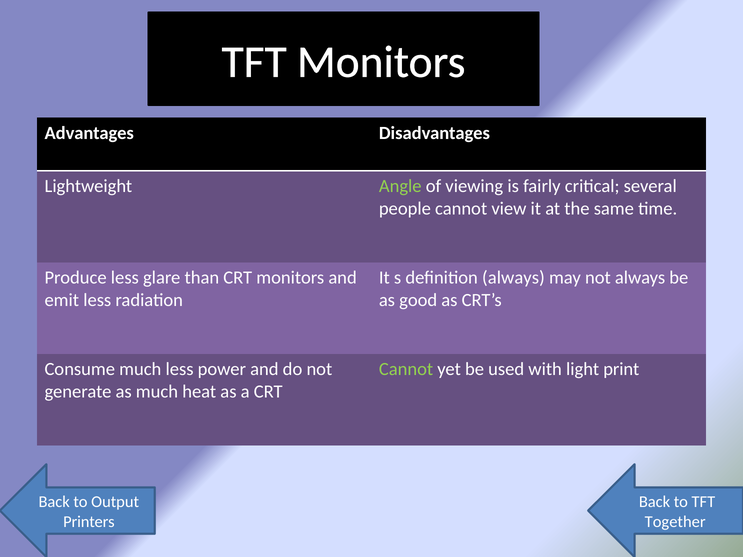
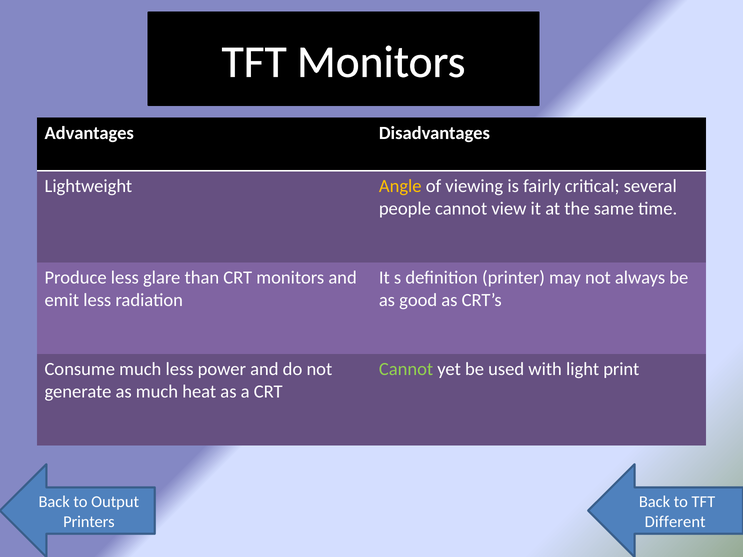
Angle colour: light green -> yellow
definition always: always -> printer
Together: Together -> Different
